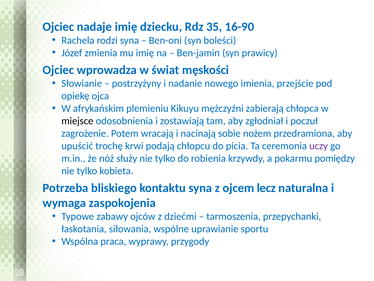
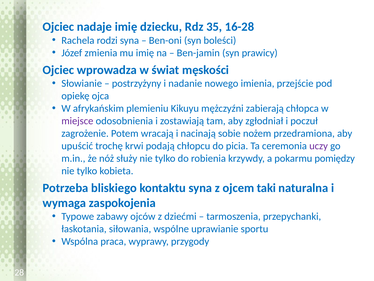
16-90: 16-90 -> 16-28
miejsce colour: black -> purple
lecz: lecz -> taki
